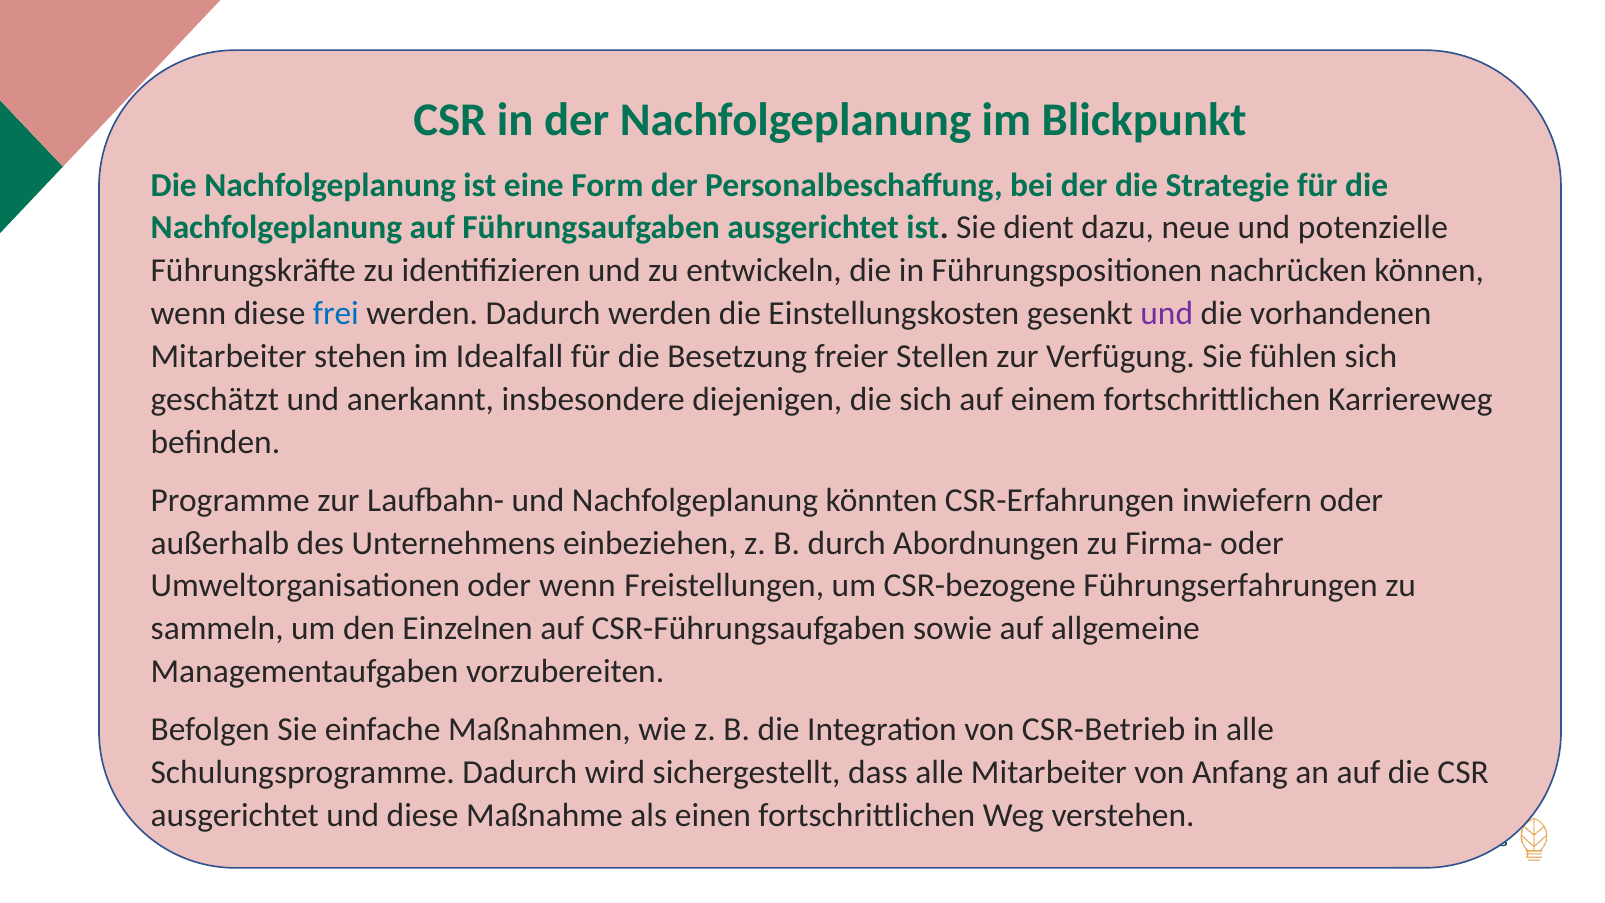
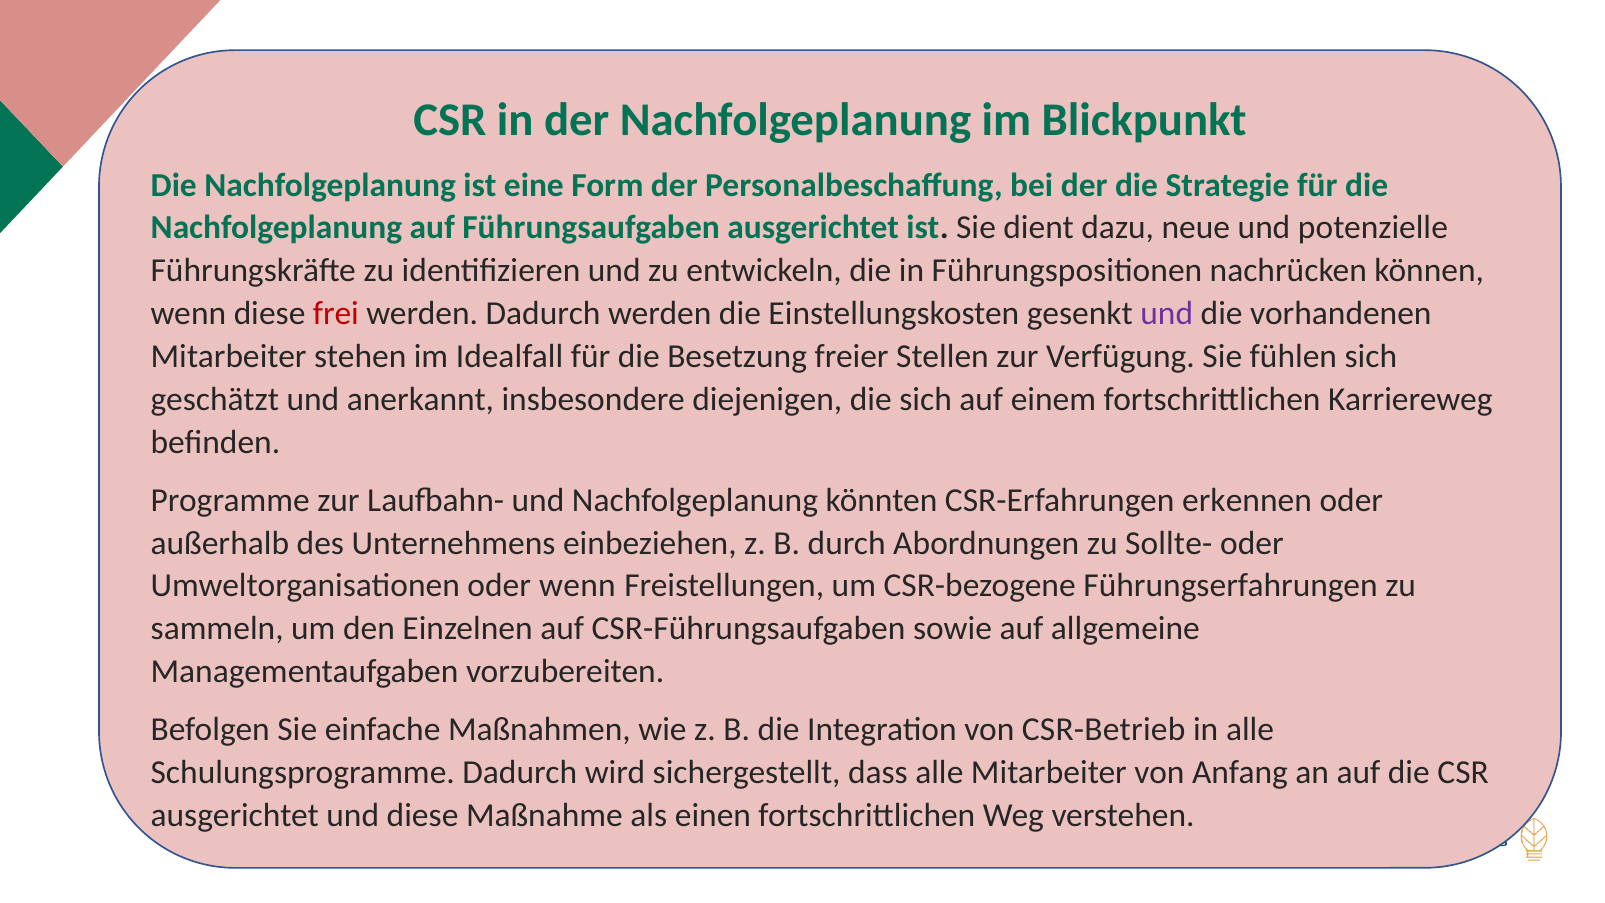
frei colour: blue -> red
inwiefern: inwiefern -> erkennen
Firma-: Firma- -> Sollte-
